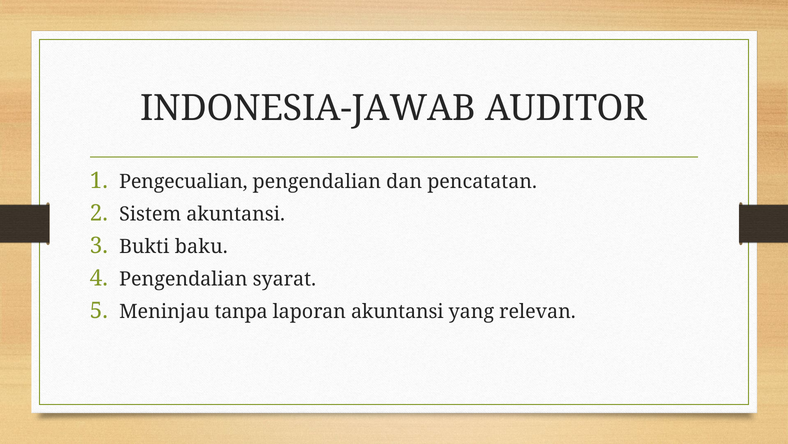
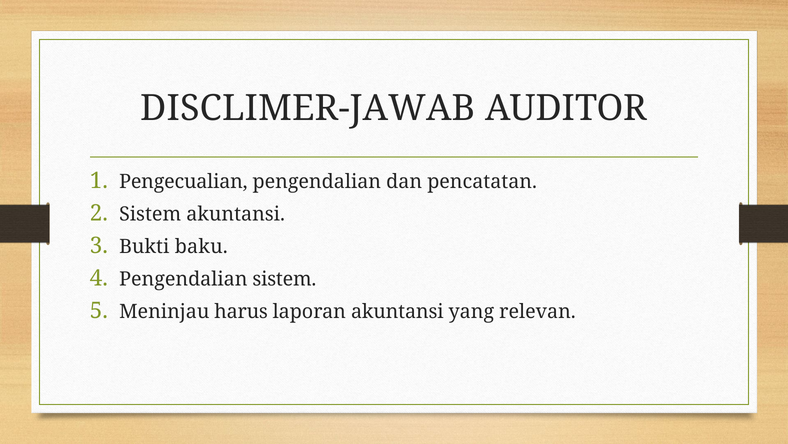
INDONESIA-JAWAB: INDONESIA-JAWAB -> DISCLIMER-JAWAB
Pengendalian syarat: syarat -> sistem
tanpa: tanpa -> harus
